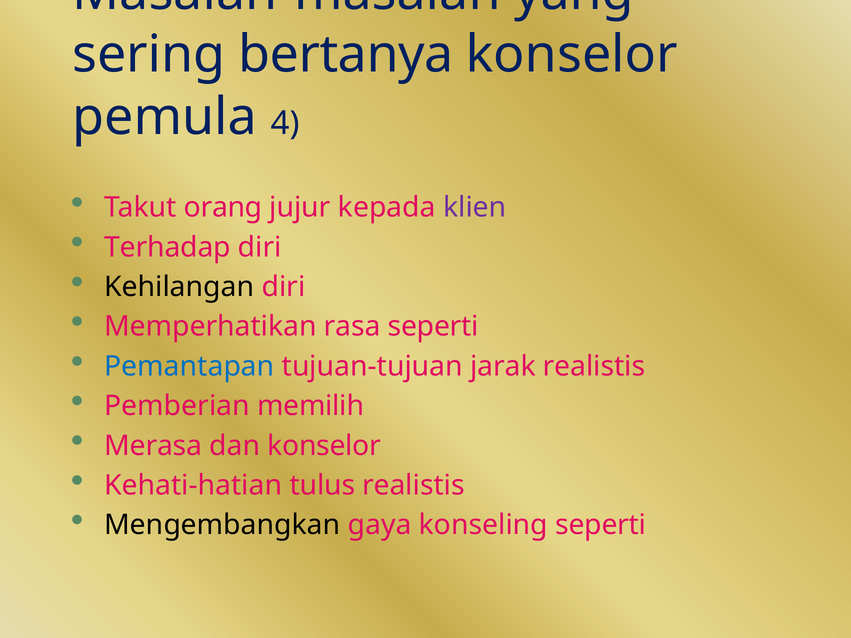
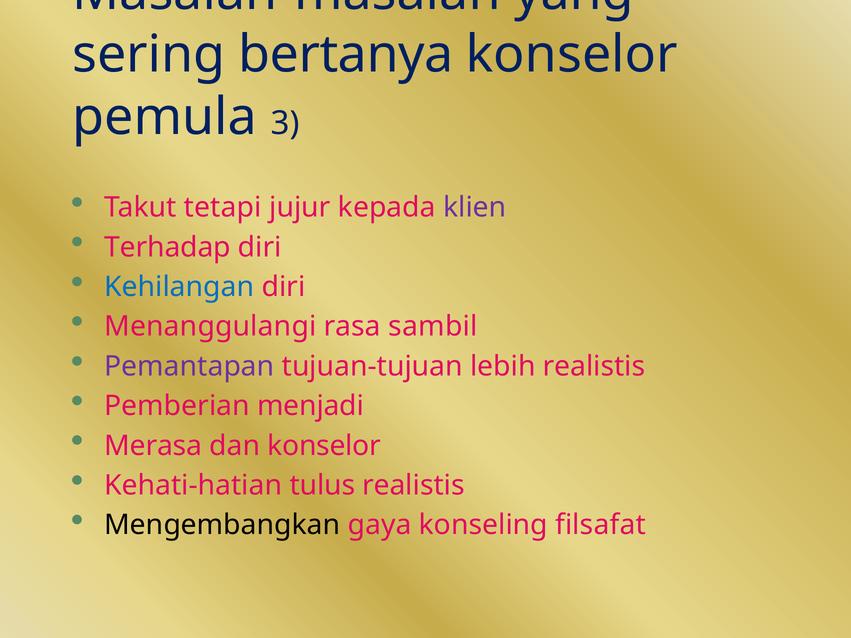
4: 4 -> 3
orang: orang -> tetapi
Kehilangan colour: black -> blue
Memperhatikan: Memperhatikan -> Menanggulangi
rasa seperti: seperti -> sambil
Pemantapan colour: blue -> purple
jarak: jarak -> lebih
memilih: memilih -> menjadi
konseling seperti: seperti -> filsafat
